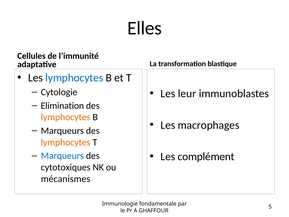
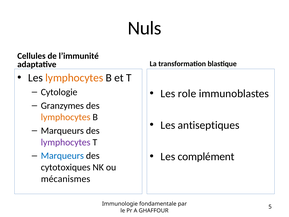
Elles: Elles -> Nuls
lymphocytes at (74, 78) colour: blue -> orange
leur: leur -> role
Elimination: Elimination -> Granzymes
macrophages: macrophages -> antiseptiques
lymphocytes at (66, 142) colour: orange -> purple
